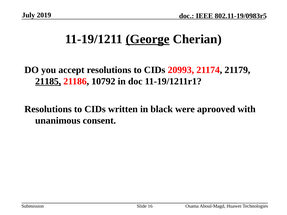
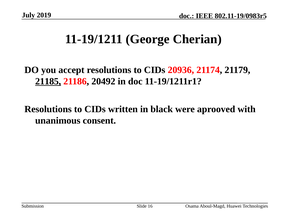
George underline: present -> none
20993: 20993 -> 20936
10792: 10792 -> 20492
